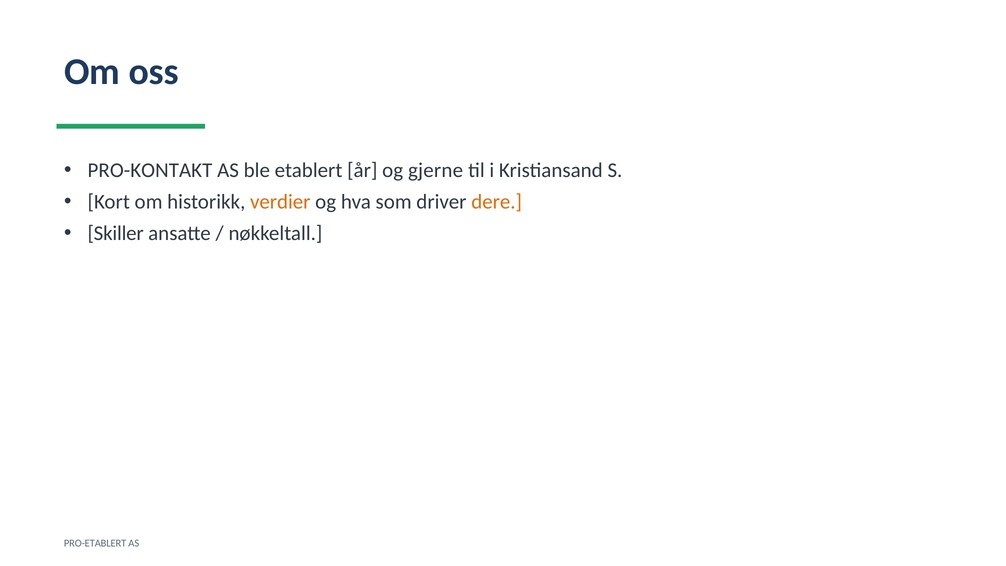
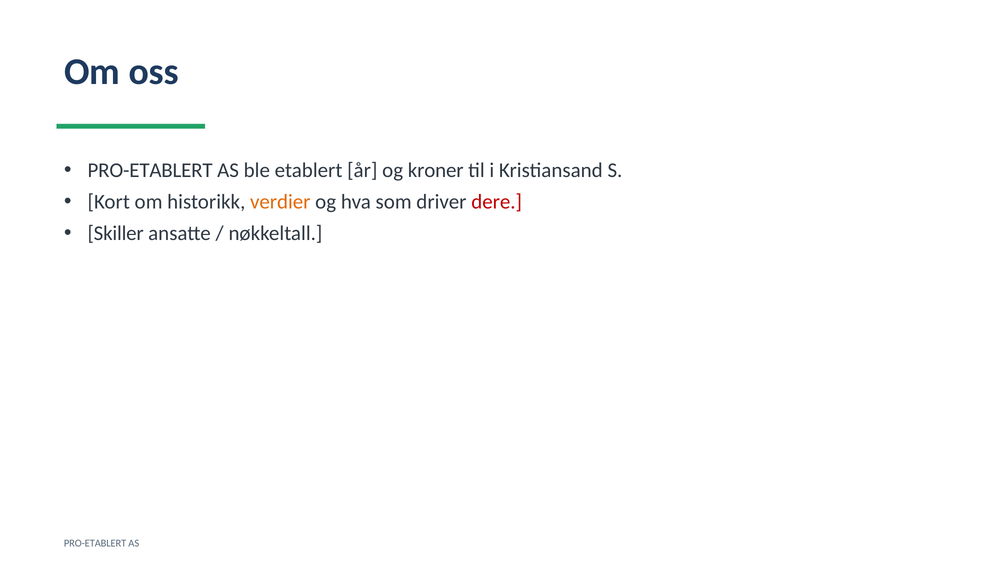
PRO-KONTAKT at (150, 170): PRO-KONTAKT -> PRO-ETABLERT
gjerne: gjerne -> kroner
dere colour: orange -> red
